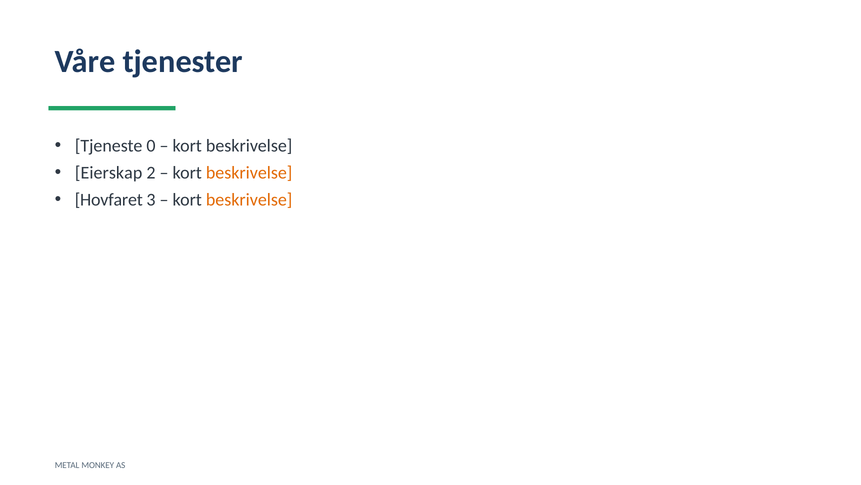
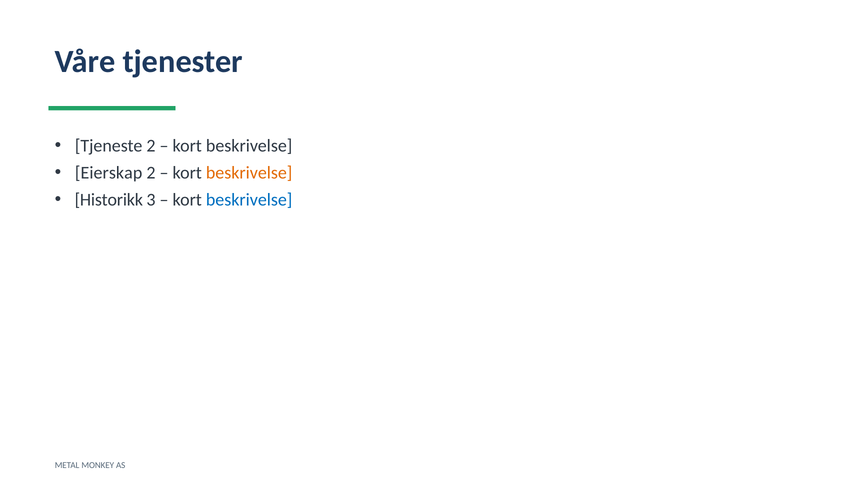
Tjeneste 0: 0 -> 2
Hovfaret: Hovfaret -> Historikk
beskrivelse at (249, 200) colour: orange -> blue
